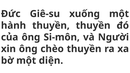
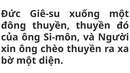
hành: hành -> đông
